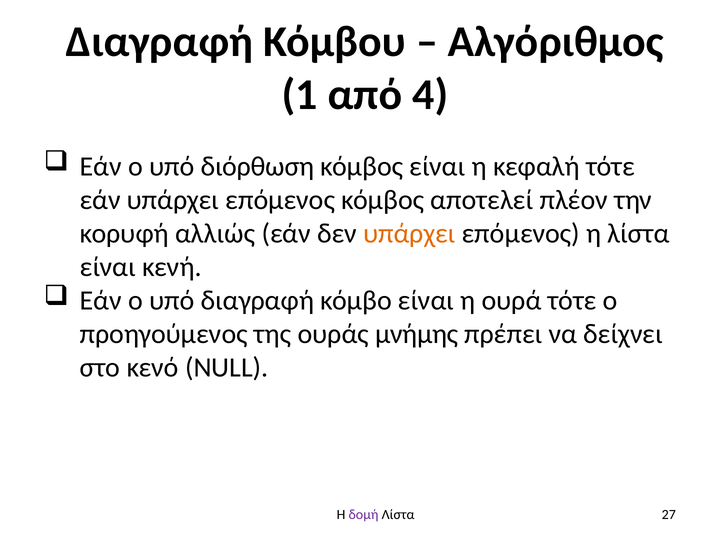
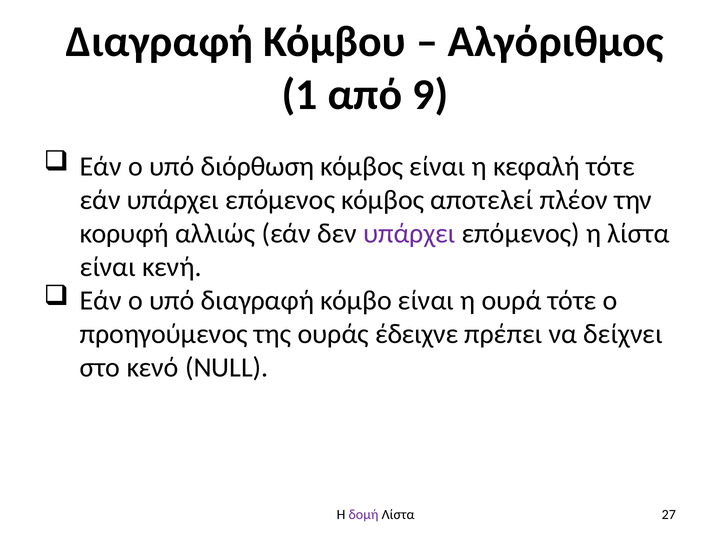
4: 4 -> 9
υπάρχει at (409, 234) colour: orange -> purple
μνήμης: μνήμης -> έδειχνε
